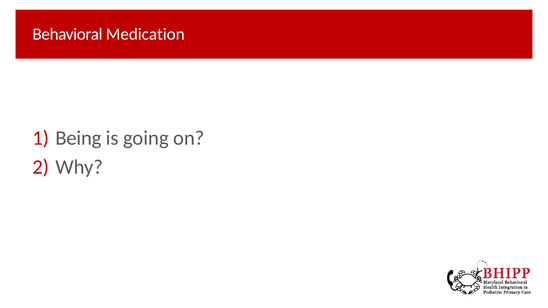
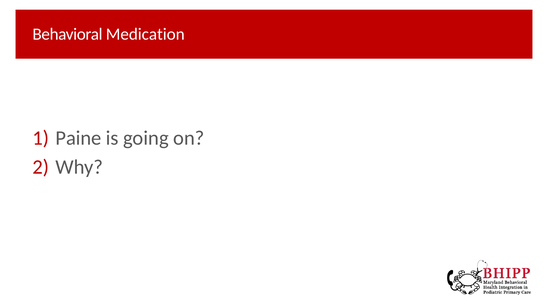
Being: Being -> Paine
